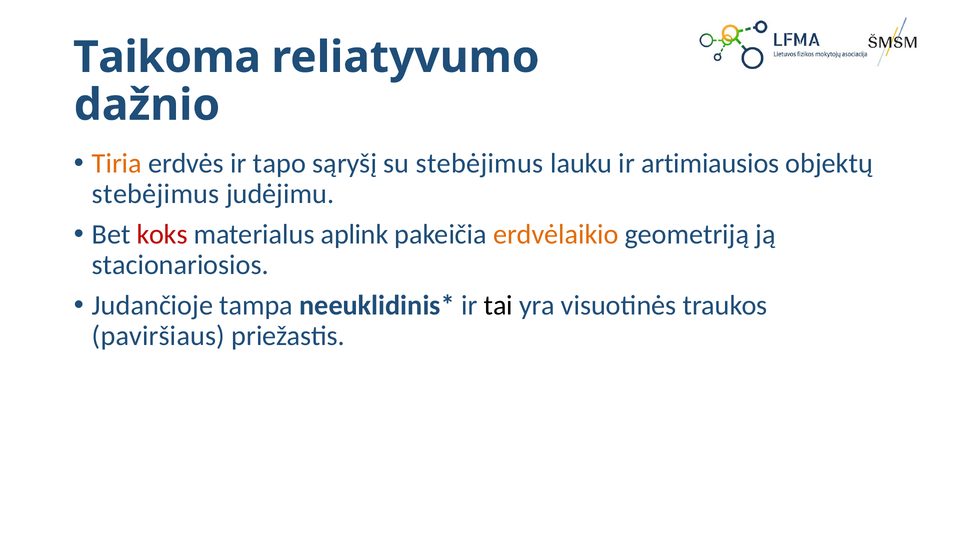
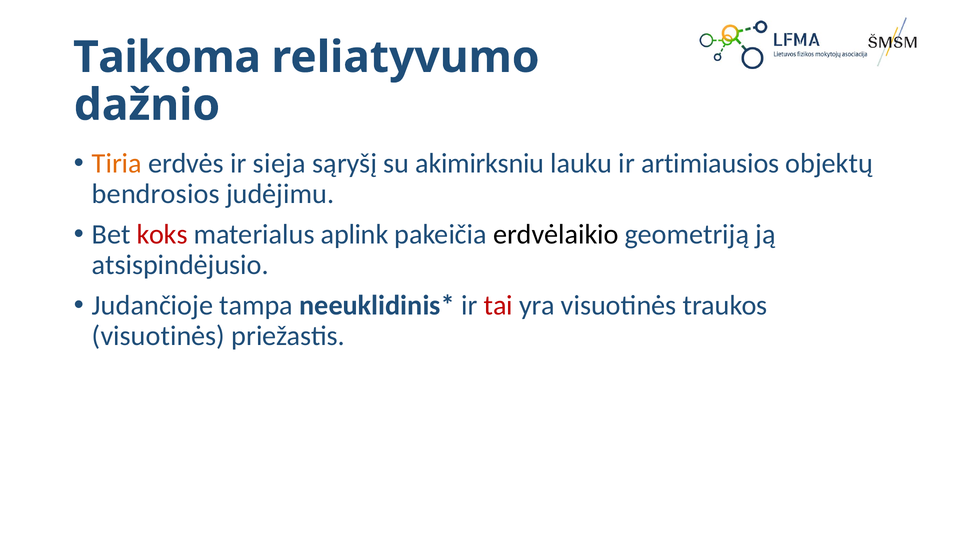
tapo: tapo -> sieja
su stebėjimus: stebėjimus -> akimirksniu
stebėjimus at (156, 194): stebėjimus -> bendrosios
erdvėlaikio colour: orange -> black
stacionariosios: stacionariosios -> atsispindėjusio
tai colour: black -> red
paviršiaus at (158, 336): paviršiaus -> visuotinės
